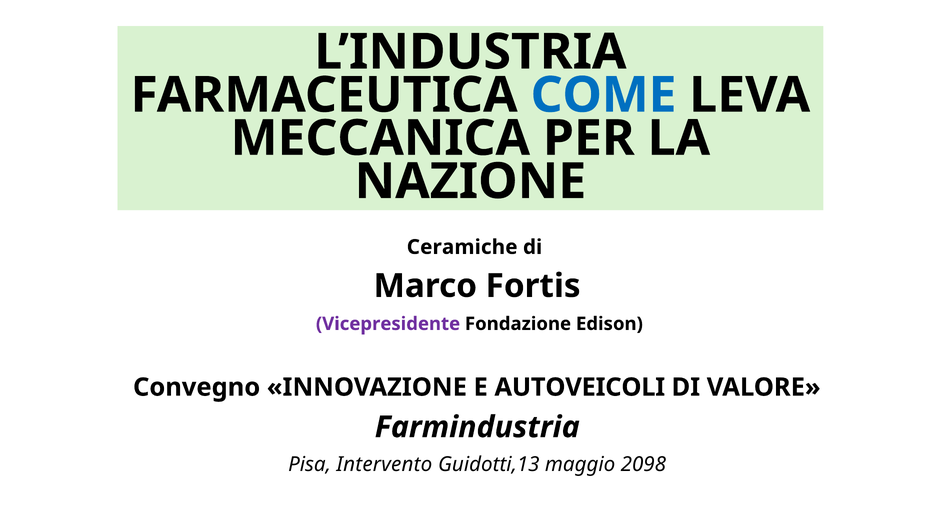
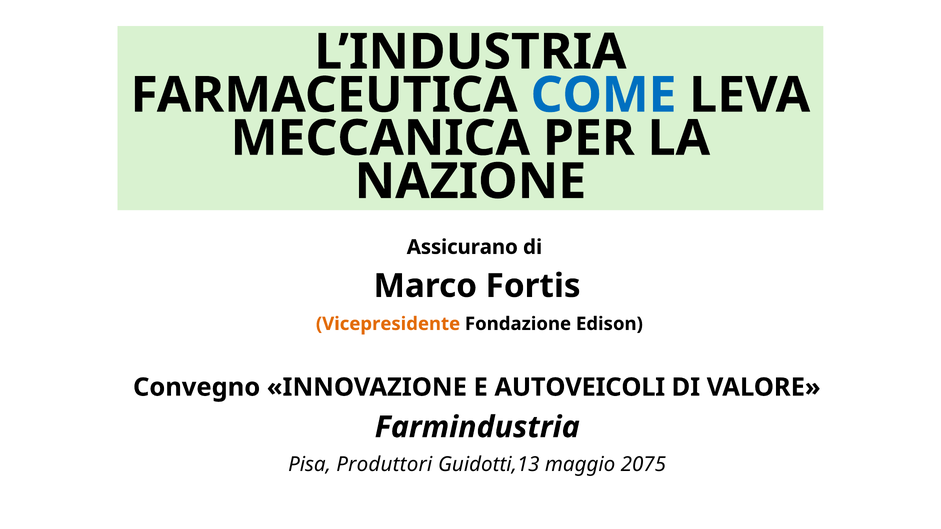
Ceramiche: Ceramiche -> Assicurano
Vicepresidente colour: purple -> orange
Intervento: Intervento -> Produttori
2098: 2098 -> 2075
